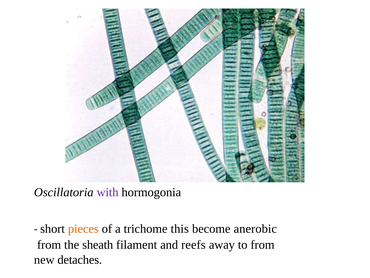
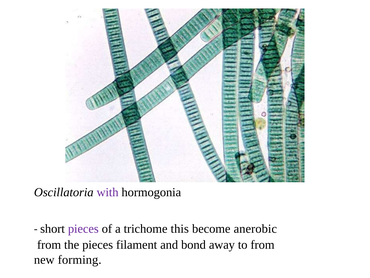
pieces at (83, 228) colour: orange -> purple
the sheath: sheath -> pieces
reefs: reefs -> bond
detaches: detaches -> forming
